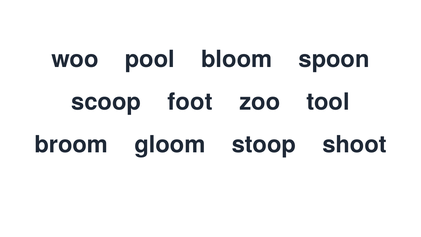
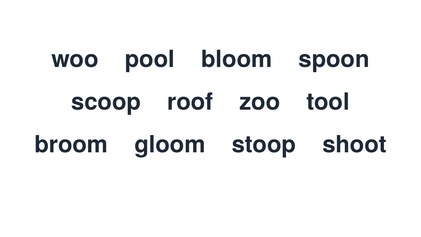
foot: foot -> roof
